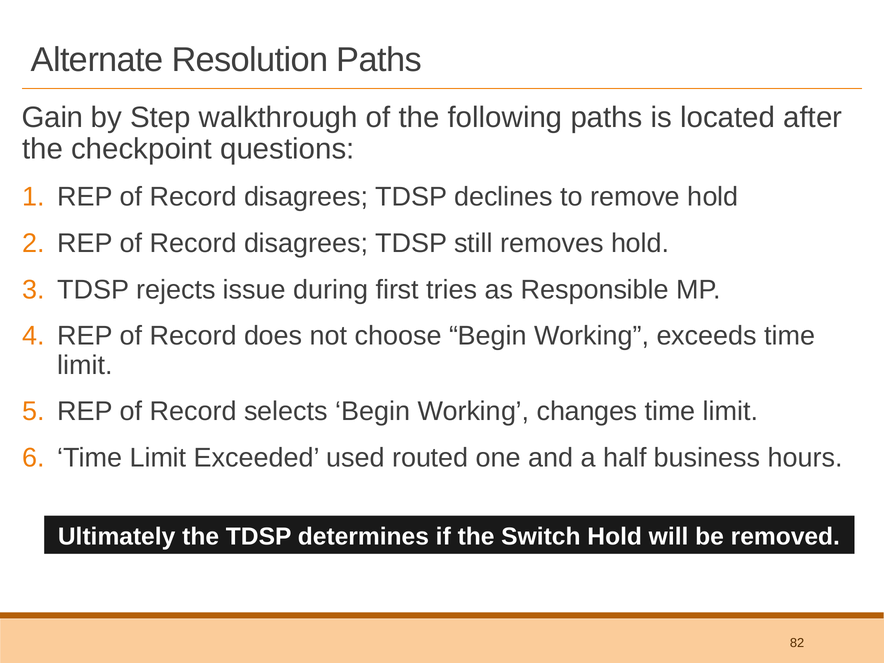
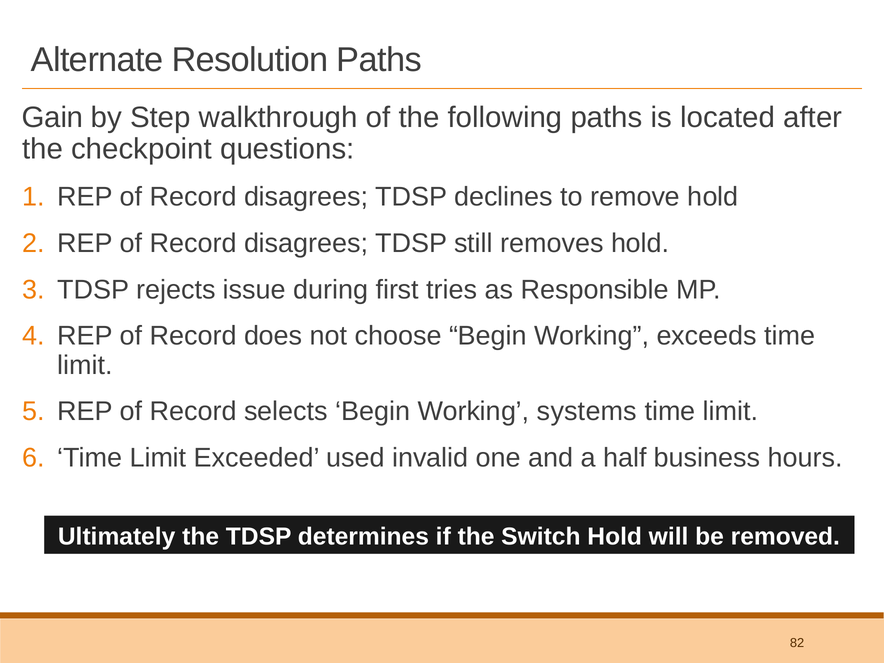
changes: changes -> systems
routed: routed -> invalid
